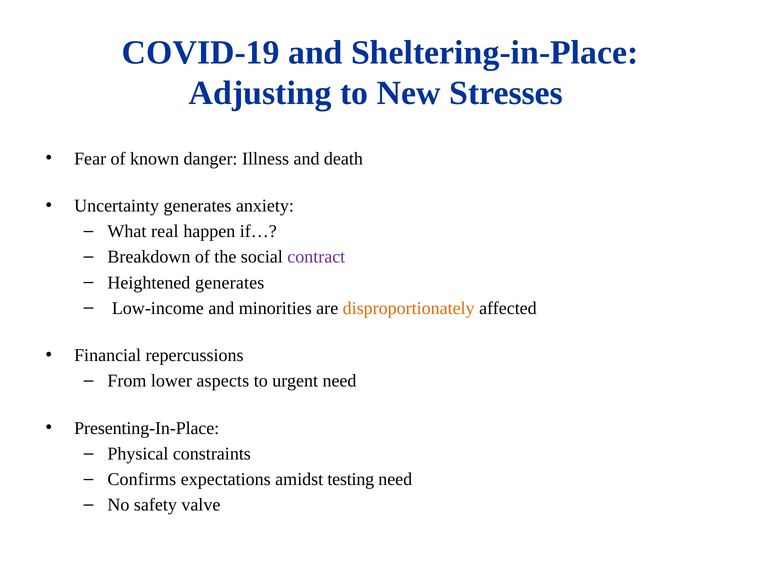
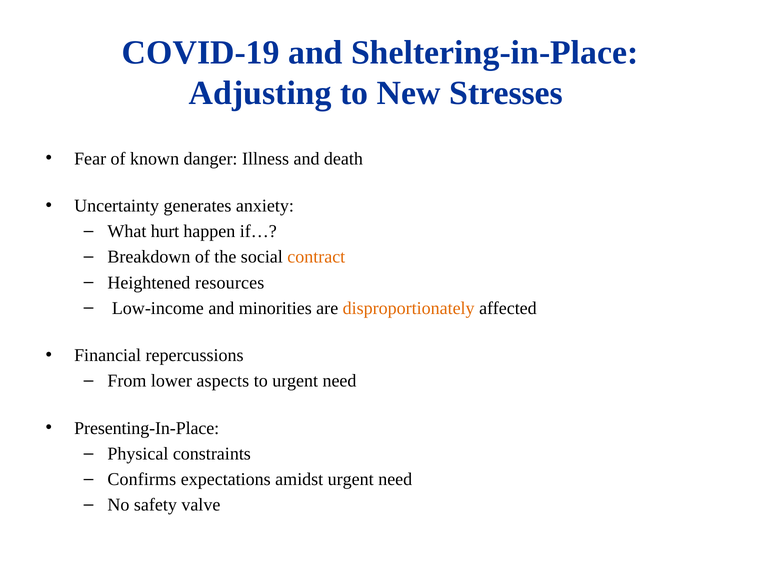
real: real -> hurt
contract colour: purple -> orange
Heightened generates: generates -> resources
amidst testing: testing -> urgent
